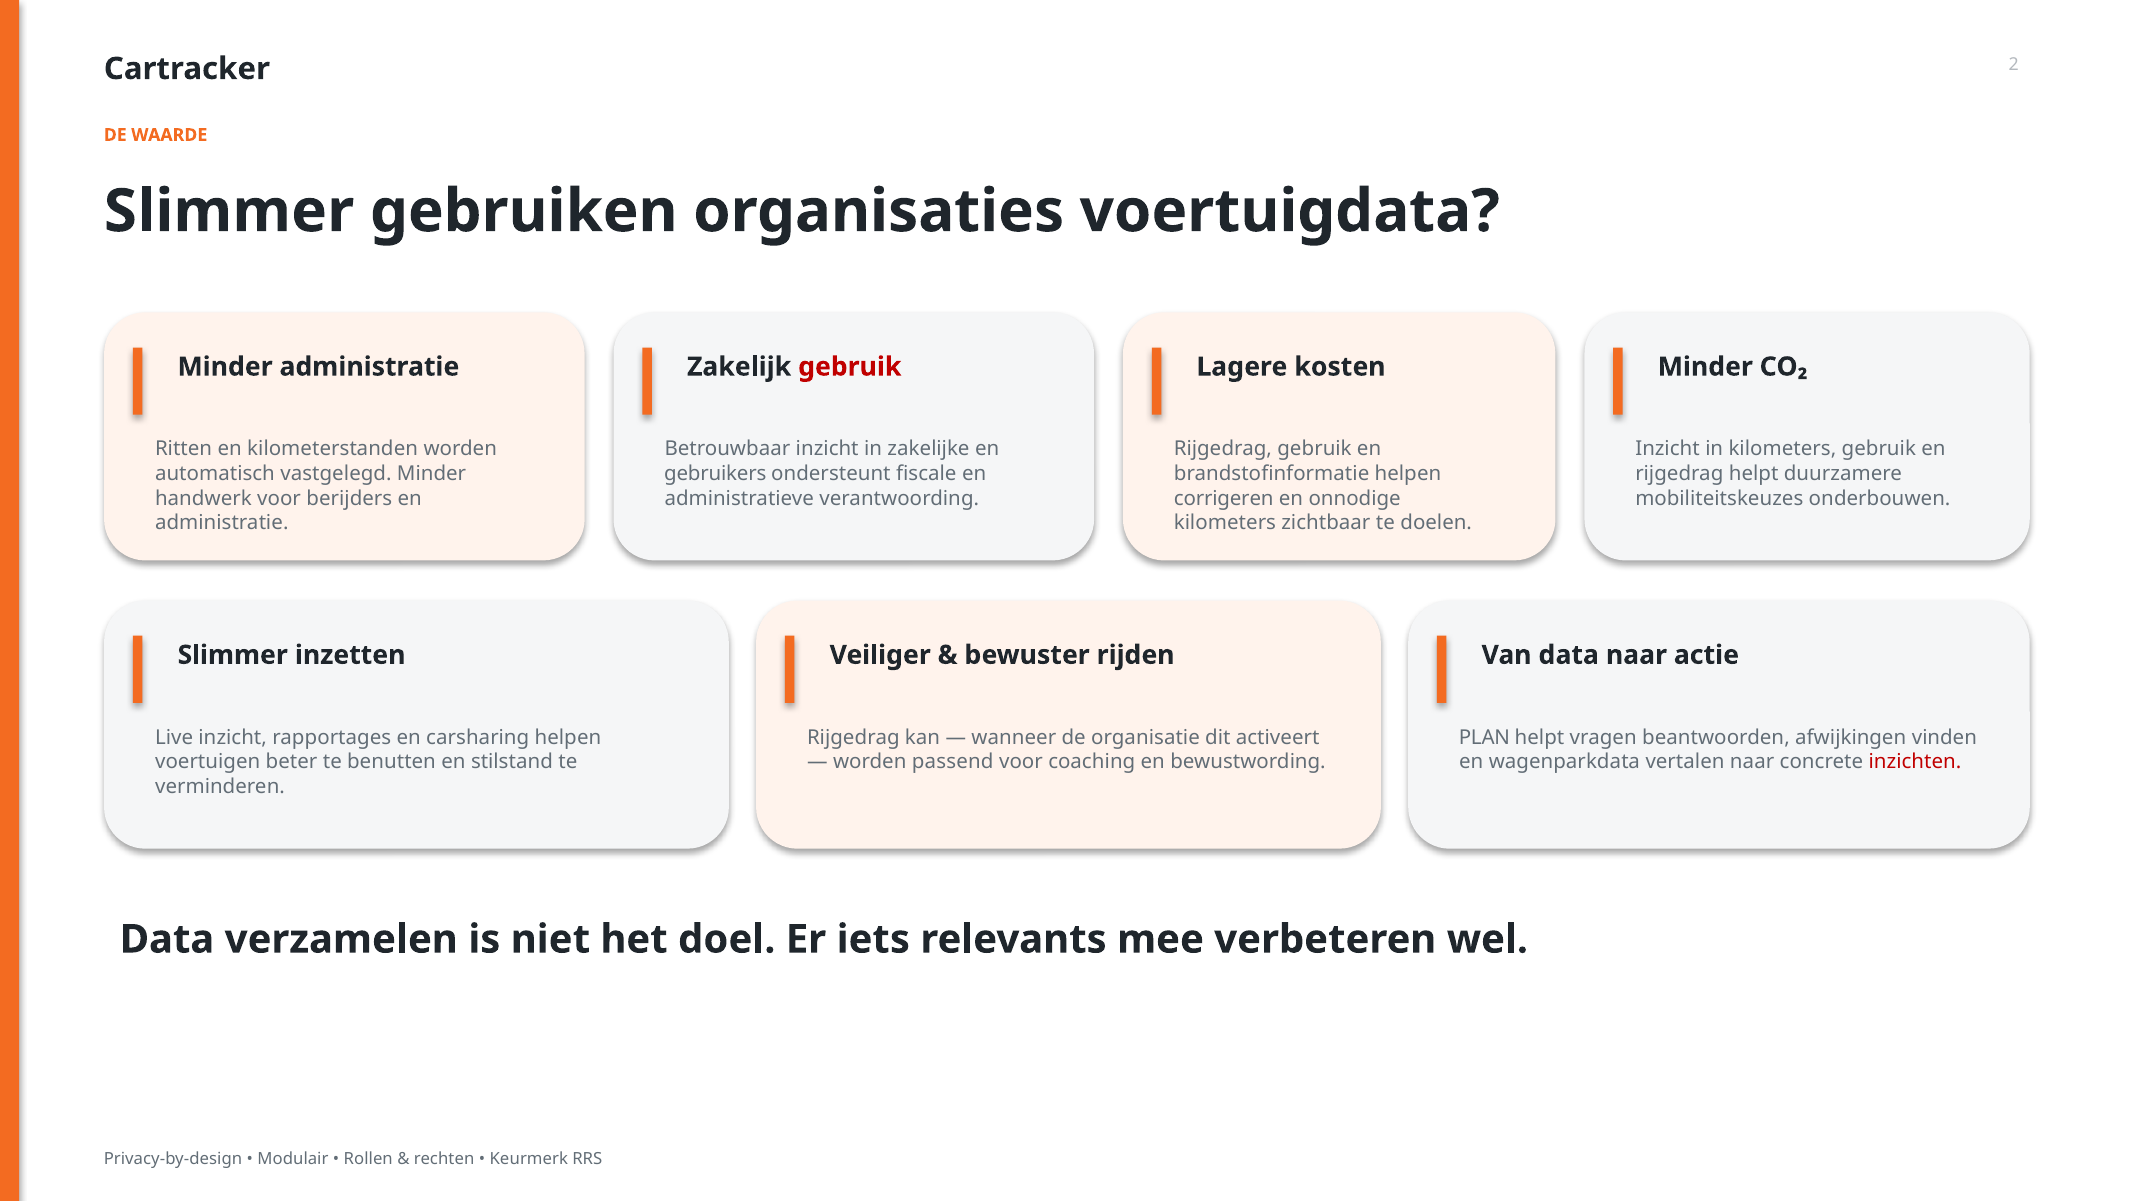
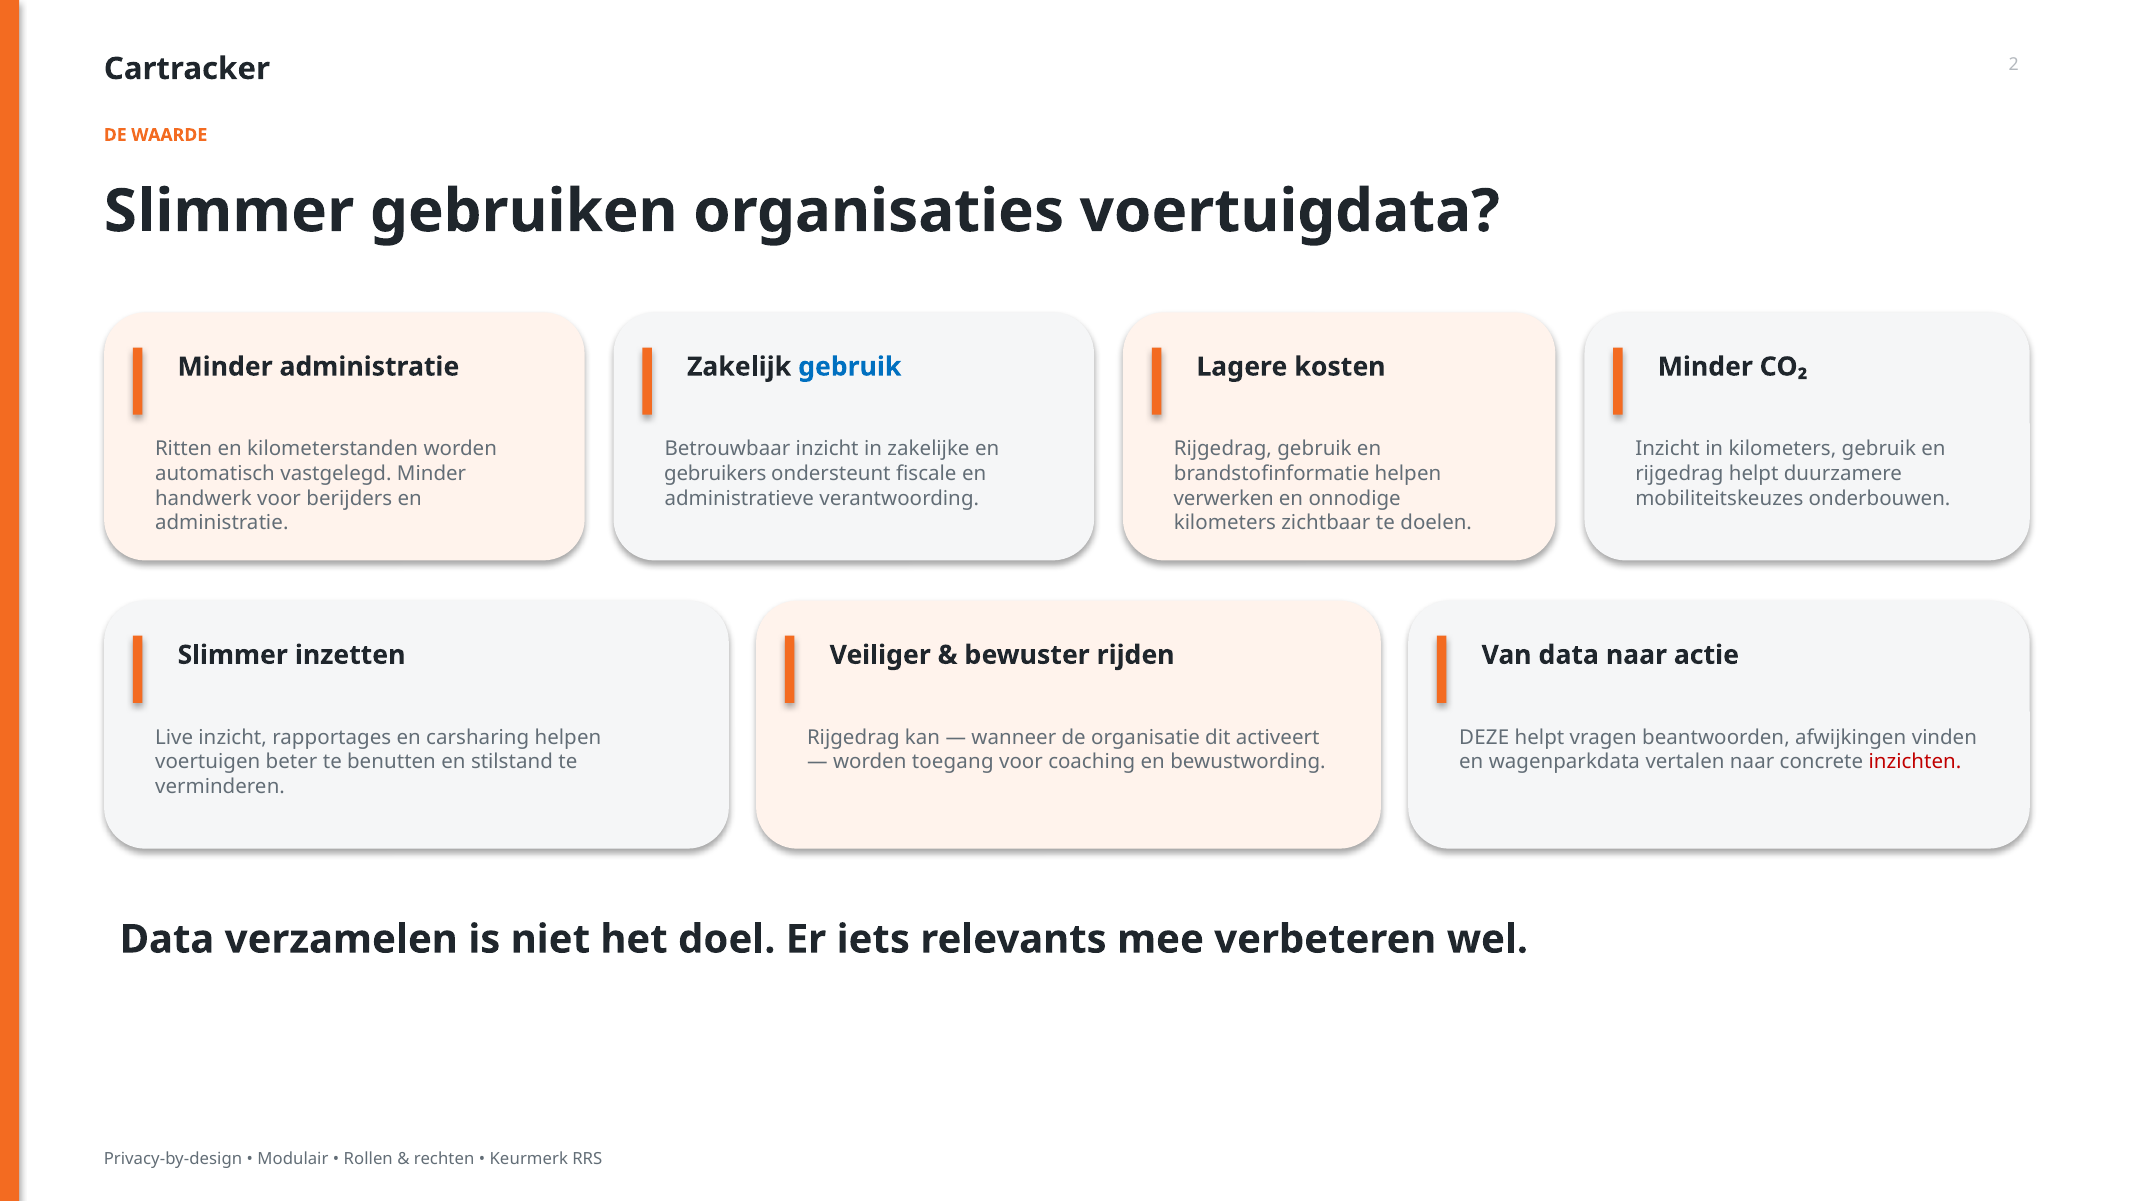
gebruik at (850, 367) colour: red -> blue
corrigeren: corrigeren -> verwerken
PLAN: PLAN -> DEZE
passend: passend -> toegang
